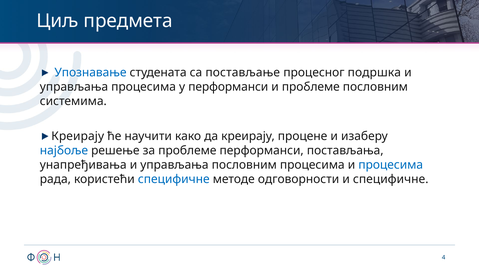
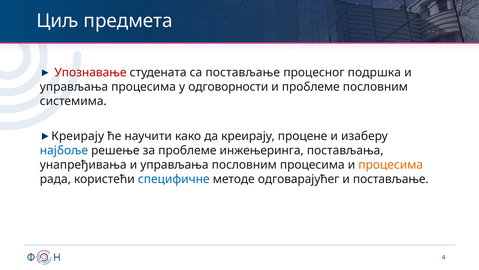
Упознавање colour: blue -> red
у перформанси: перформанси -> одговорности
проблеме перформанси: перформанси -> инжењеринга
процесима at (391, 164) colour: blue -> orange
одговорности: одговорности -> одговарајућег
и специфичне: специфичне -> постављање
